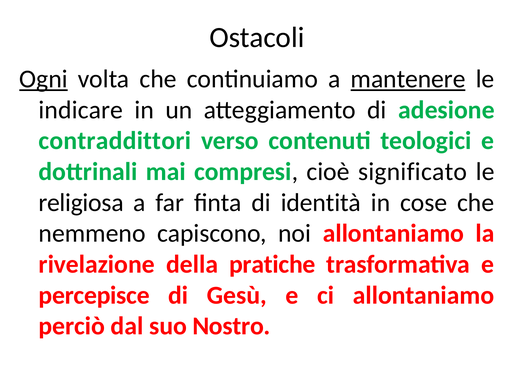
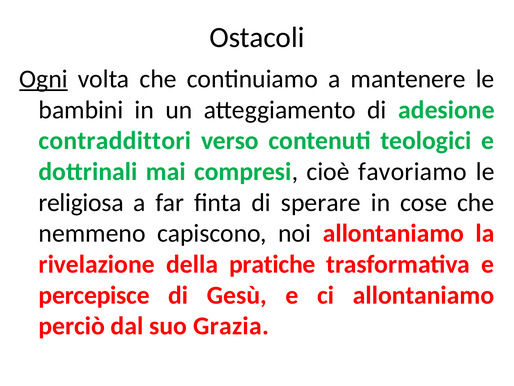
mantenere underline: present -> none
indicare: indicare -> bambini
significato: significato -> favoriamo
identità: identità -> sperare
Nostro: Nostro -> Grazia
